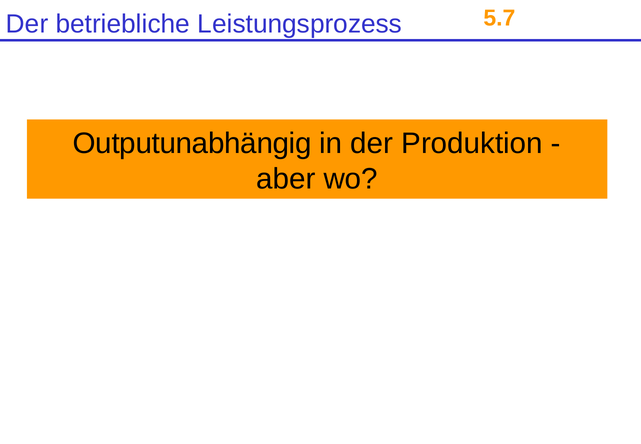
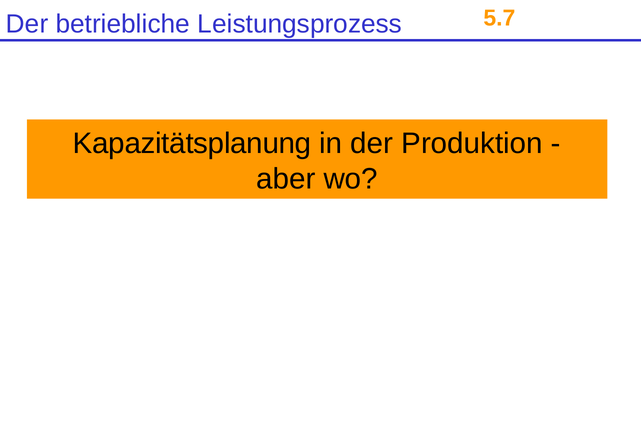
Outputunabhängig: Outputunabhängig -> Kapazitätsplanung
